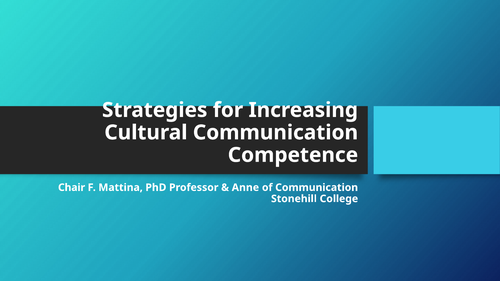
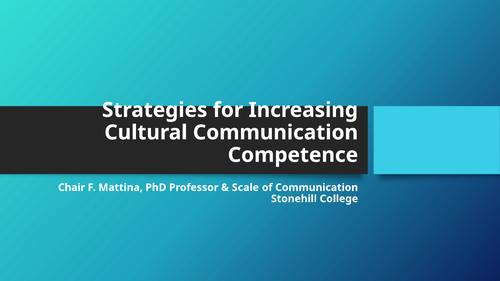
Anne: Anne -> Scale
